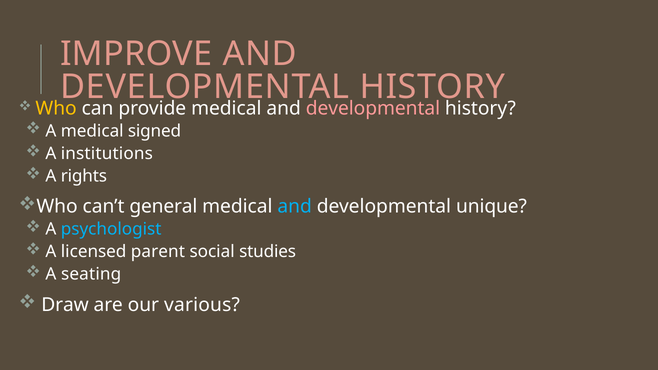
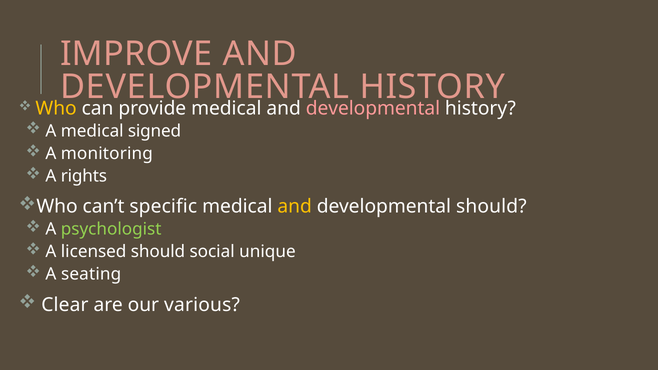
institutions: institutions -> monitoring
general: general -> specific
and at (295, 207) colour: light blue -> yellow
developmental unique: unique -> should
psychologist colour: light blue -> light green
licensed parent: parent -> should
studies: studies -> unique
Draw: Draw -> Clear
